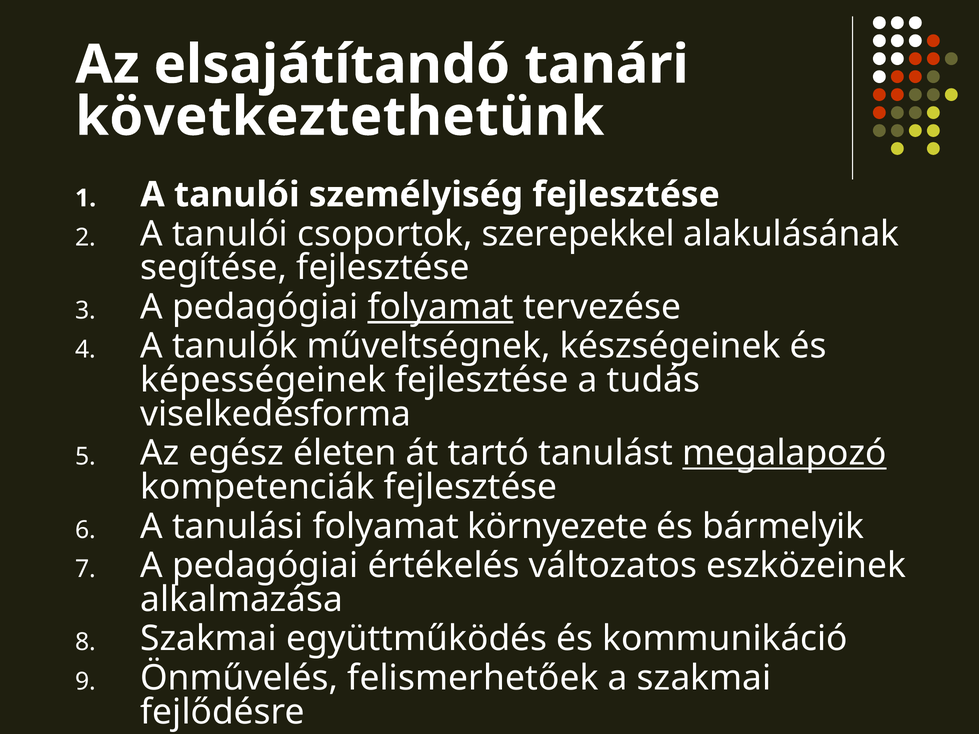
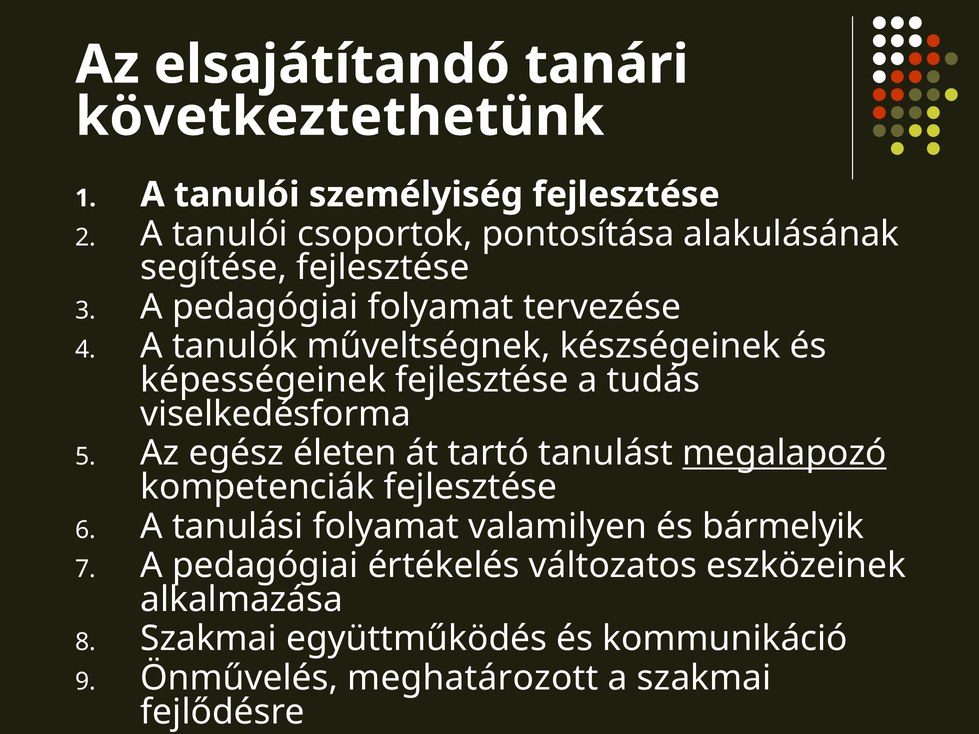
szerepekkel: szerepekkel -> pontosítása
folyamat at (441, 307) underline: present -> none
környezete: környezete -> valamilyen
felismerhetőek: felismerhetőek -> meghatározott
